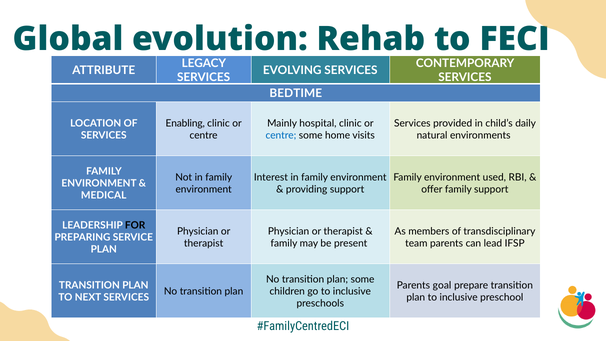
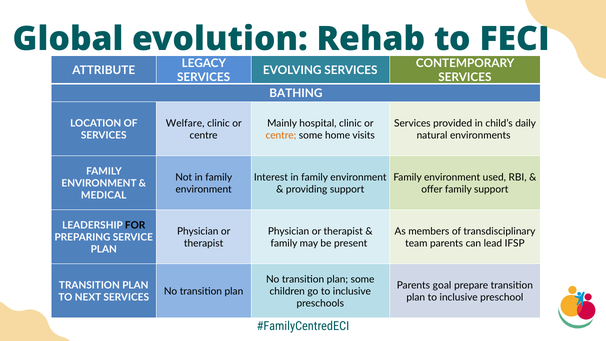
BEDTIME: BEDTIME -> BATHING
Enabling: Enabling -> Welfare
centre at (281, 135) colour: blue -> orange
